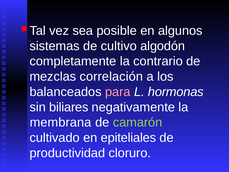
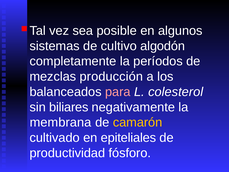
contrario: contrario -> períodos
correlación: correlación -> producción
hormonas: hormonas -> colesterol
camarón colour: light green -> yellow
cloruro: cloruro -> fósforo
